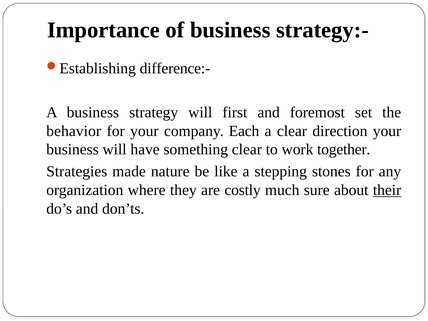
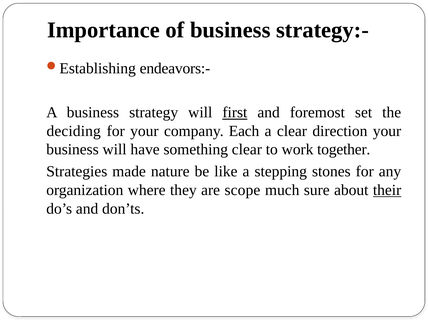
difference:-: difference:- -> endeavors:-
first underline: none -> present
behavior: behavior -> deciding
costly: costly -> scope
